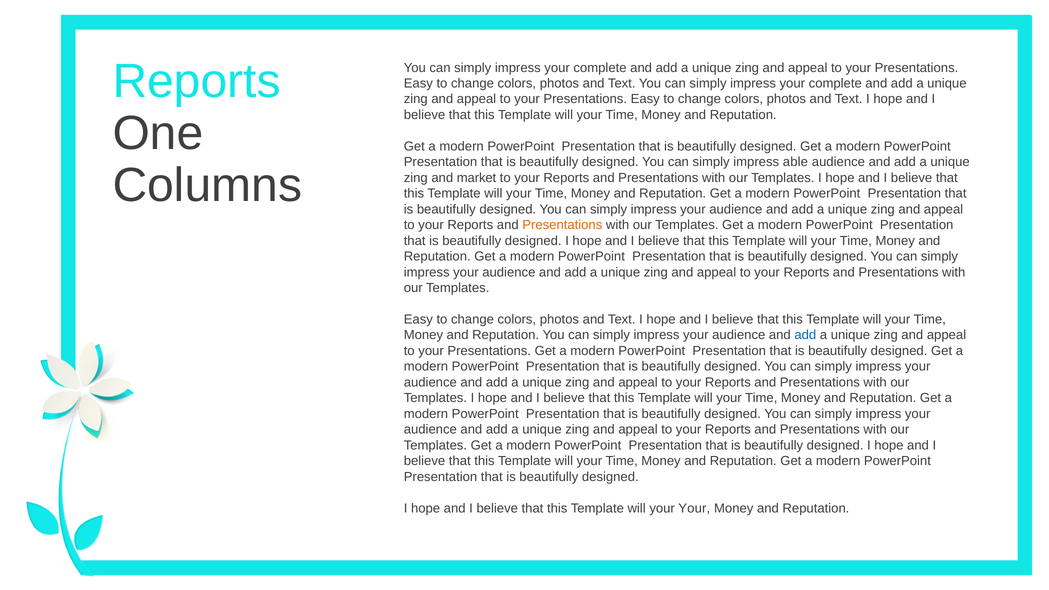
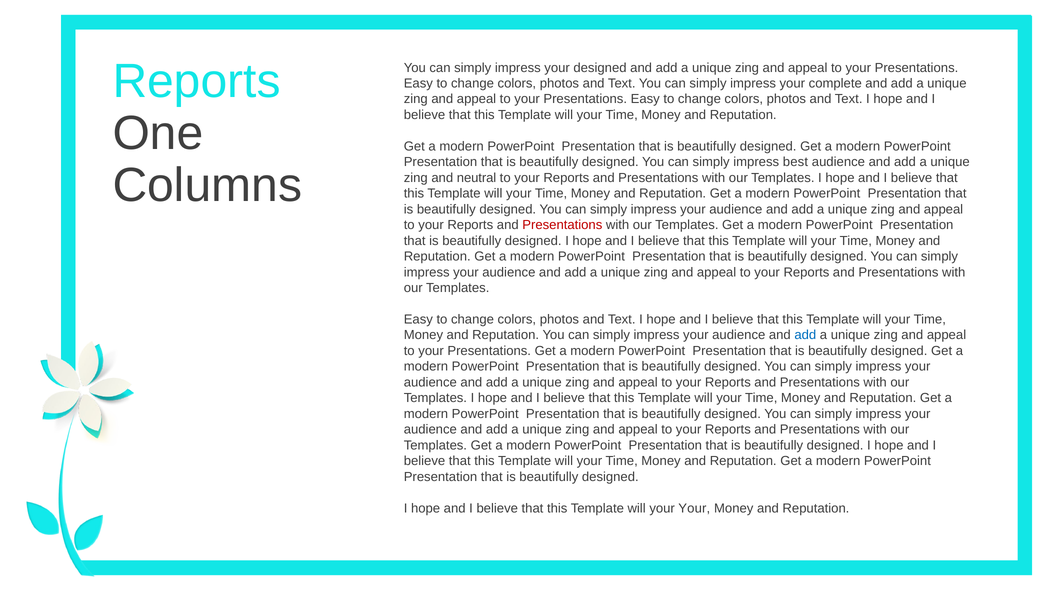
complete at (600, 68): complete -> designed
able: able -> best
market: market -> neutral
Presentations at (562, 225) colour: orange -> red
